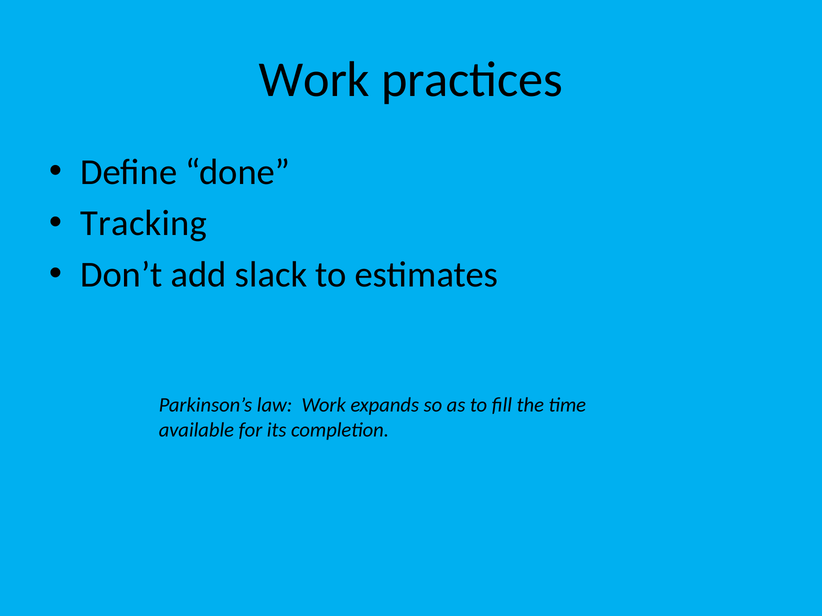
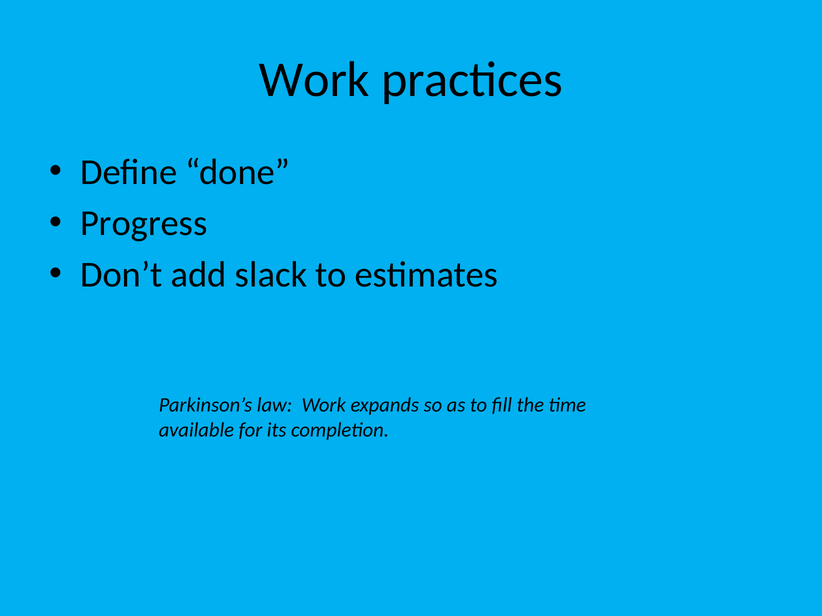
Tracking: Tracking -> Progress
